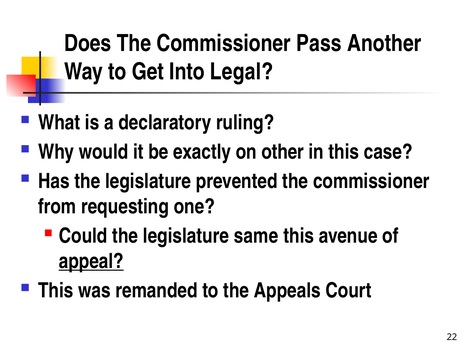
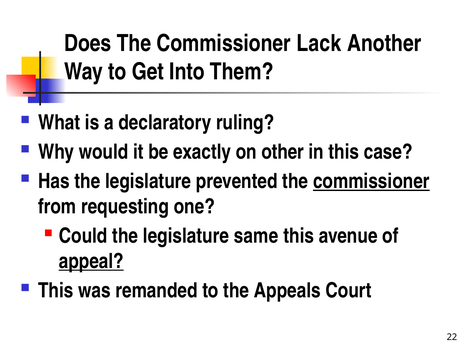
Pass: Pass -> Lack
Legal: Legal -> Them
commissioner at (371, 181) underline: none -> present
